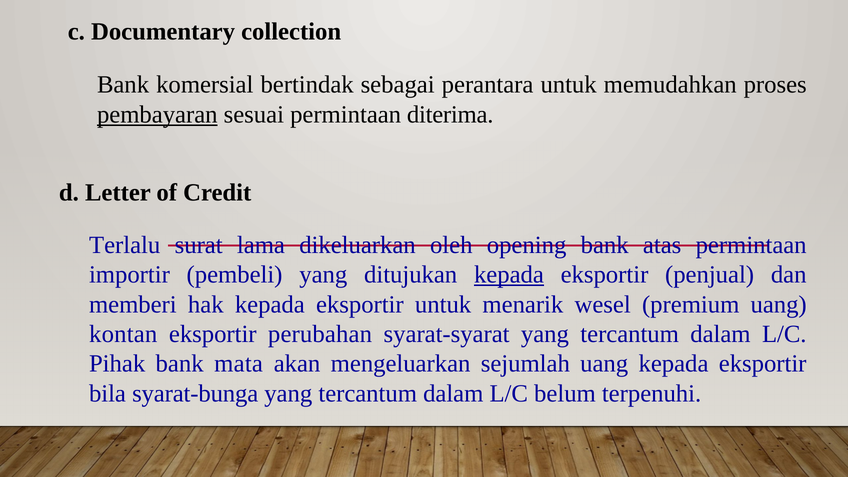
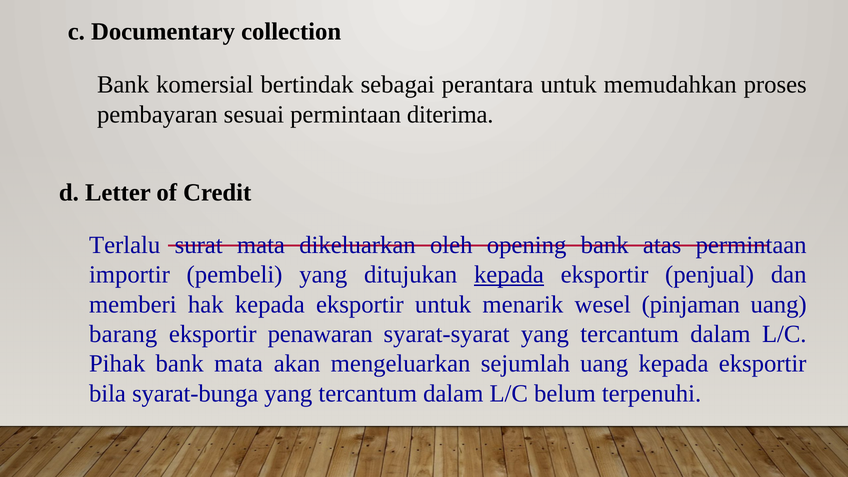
pembayaran underline: present -> none
surat lama: lama -> mata
premium: premium -> pinjaman
kontan: kontan -> barang
perubahan: perubahan -> penawaran
